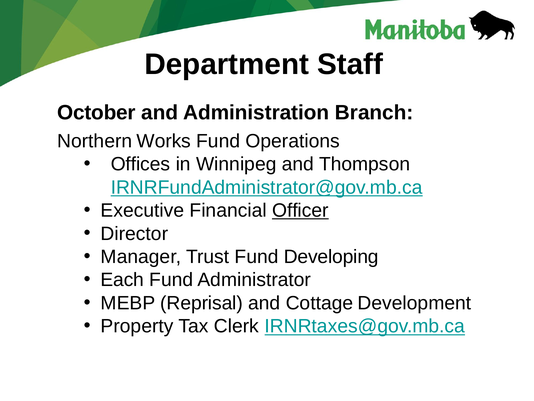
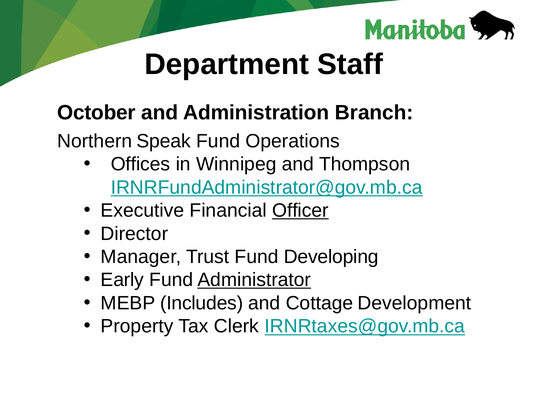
Works: Works -> Speak
Each: Each -> Early
Administrator underline: none -> present
Reprisal: Reprisal -> Includes
